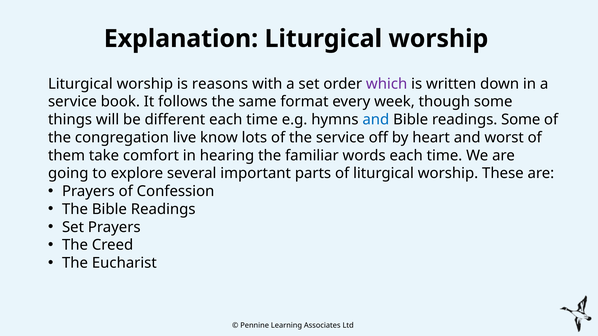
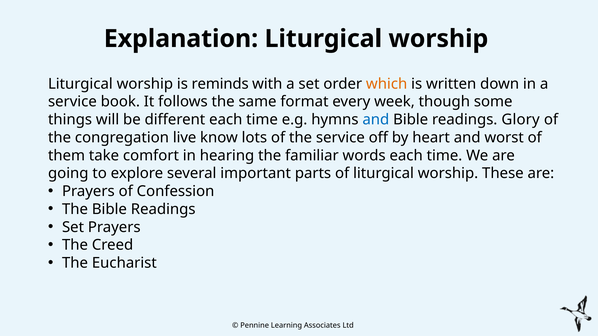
reasons: reasons -> reminds
which colour: purple -> orange
readings Some: Some -> Glory
